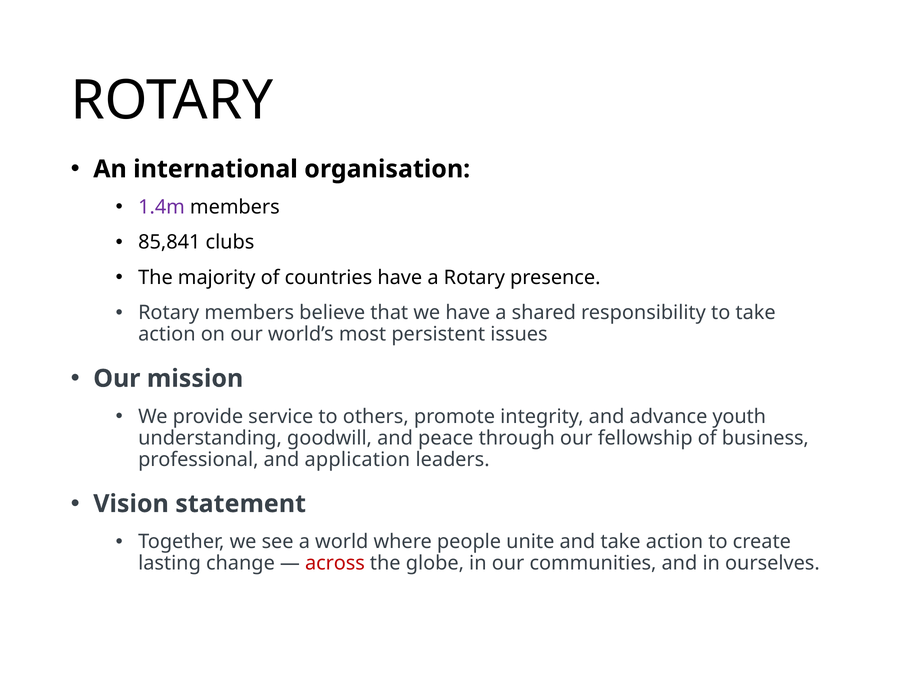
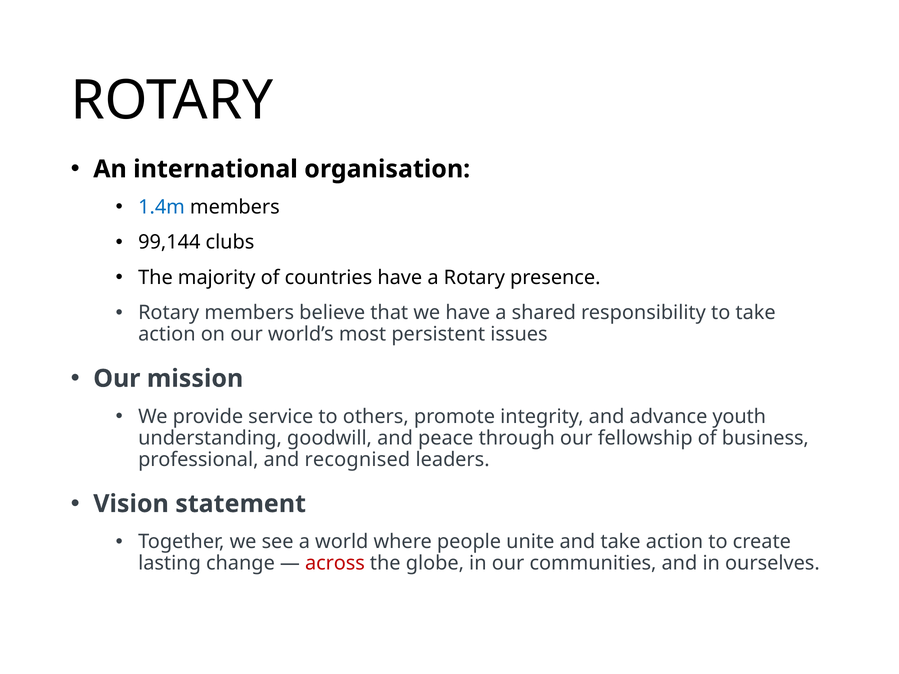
1.4m colour: purple -> blue
85,841: 85,841 -> 99,144
application: application -> recognised
